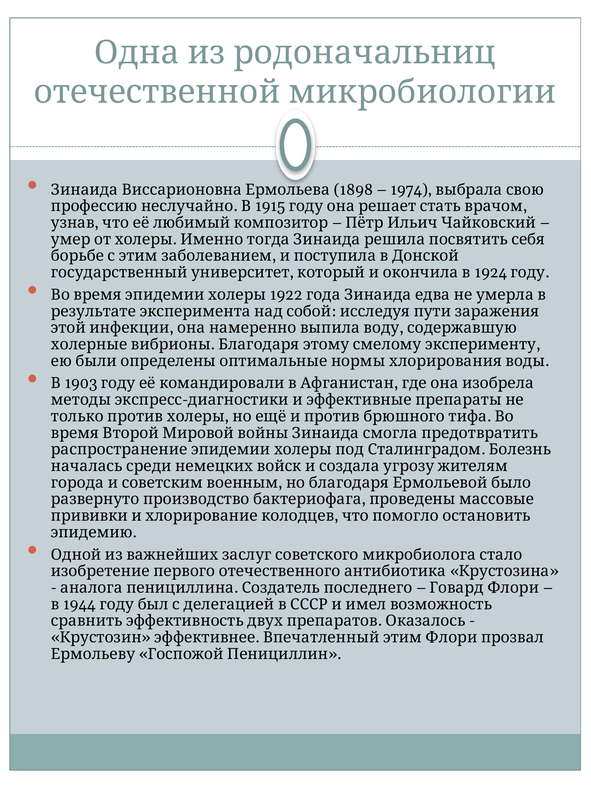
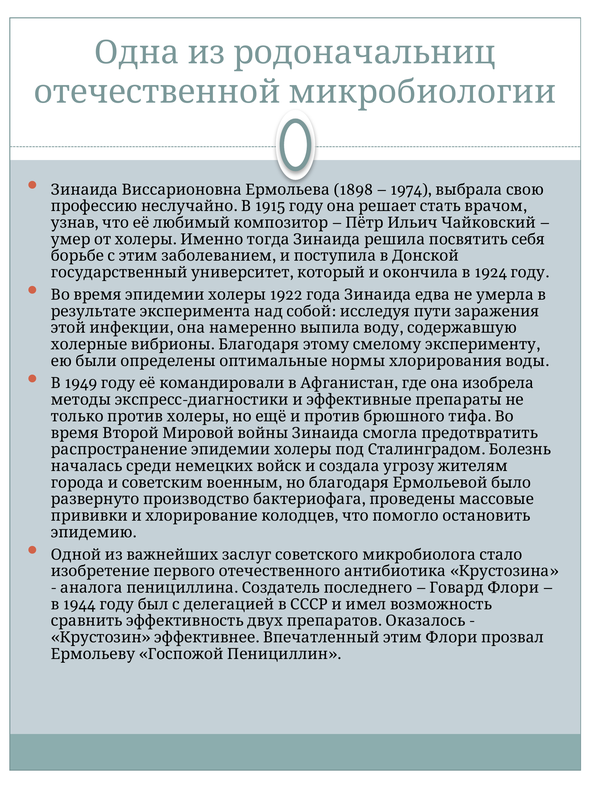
1903: 1903 -> 1949
